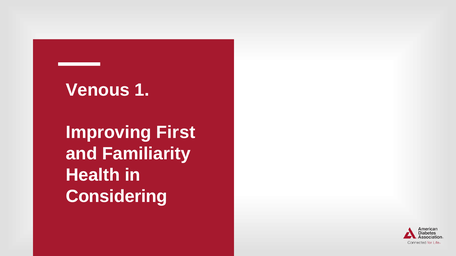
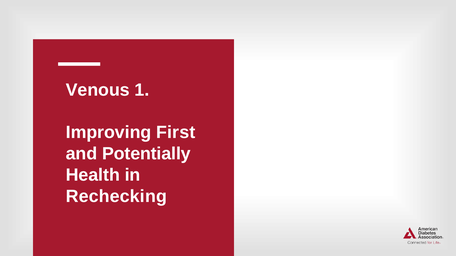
Familiarity: Familiarity -> Potentially
Considering: Considering -> Rechecking
